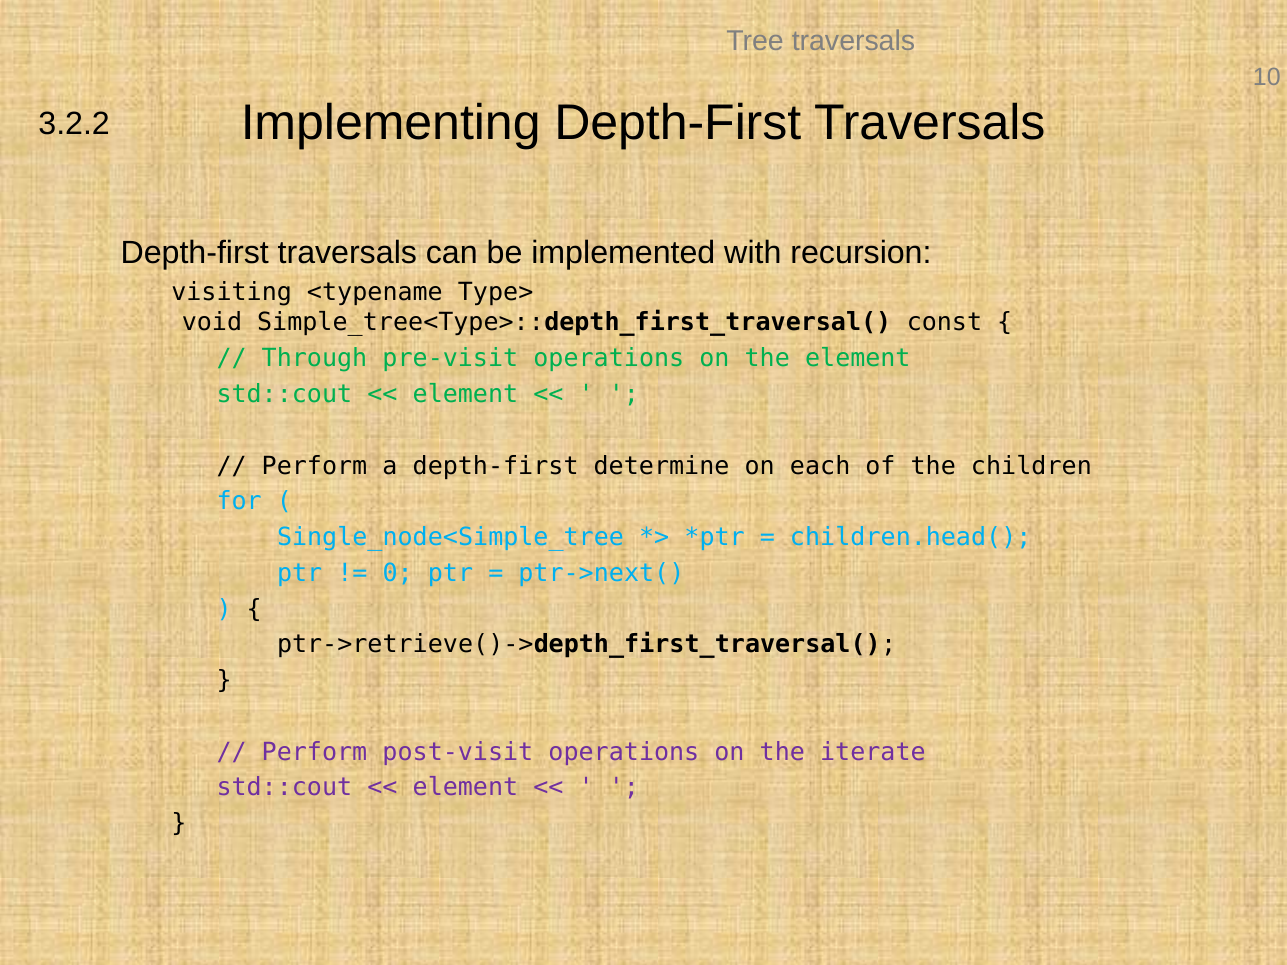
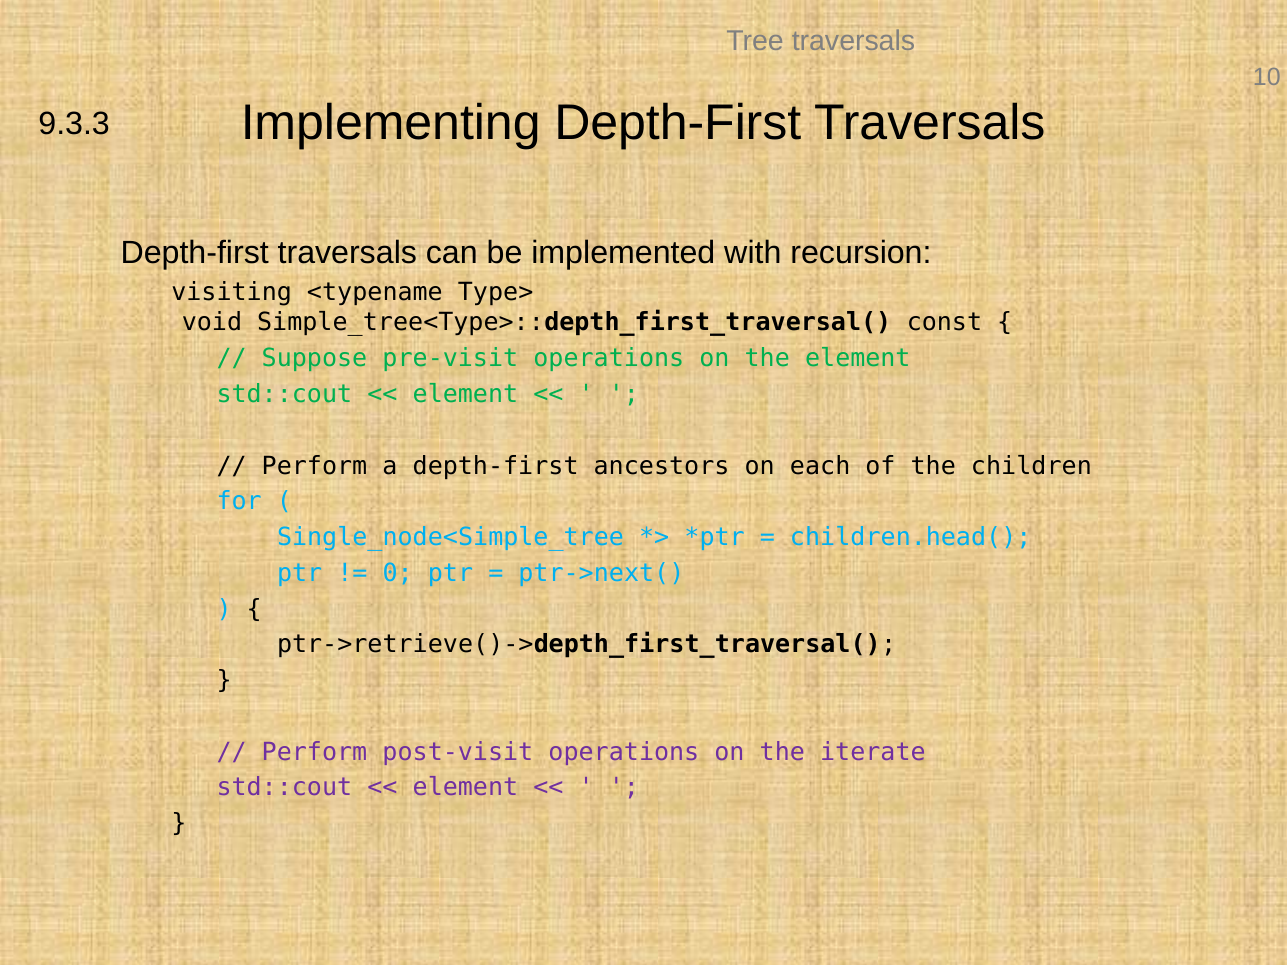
3.2.2: 3.2.2 -> 9.3.3
Through: Through -> Suppose
determine: determine -> ancestors
